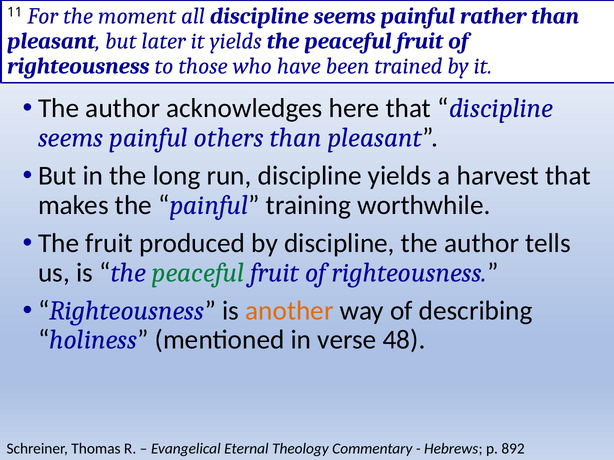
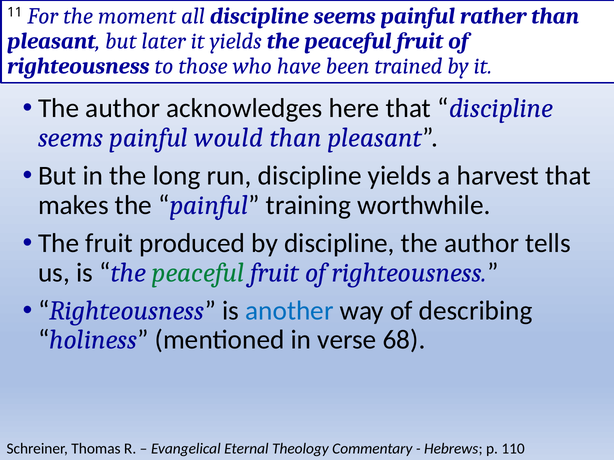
others: others -> would
another colour: orange -> blue
48: 48 -> 68
892: 892 -> 110
